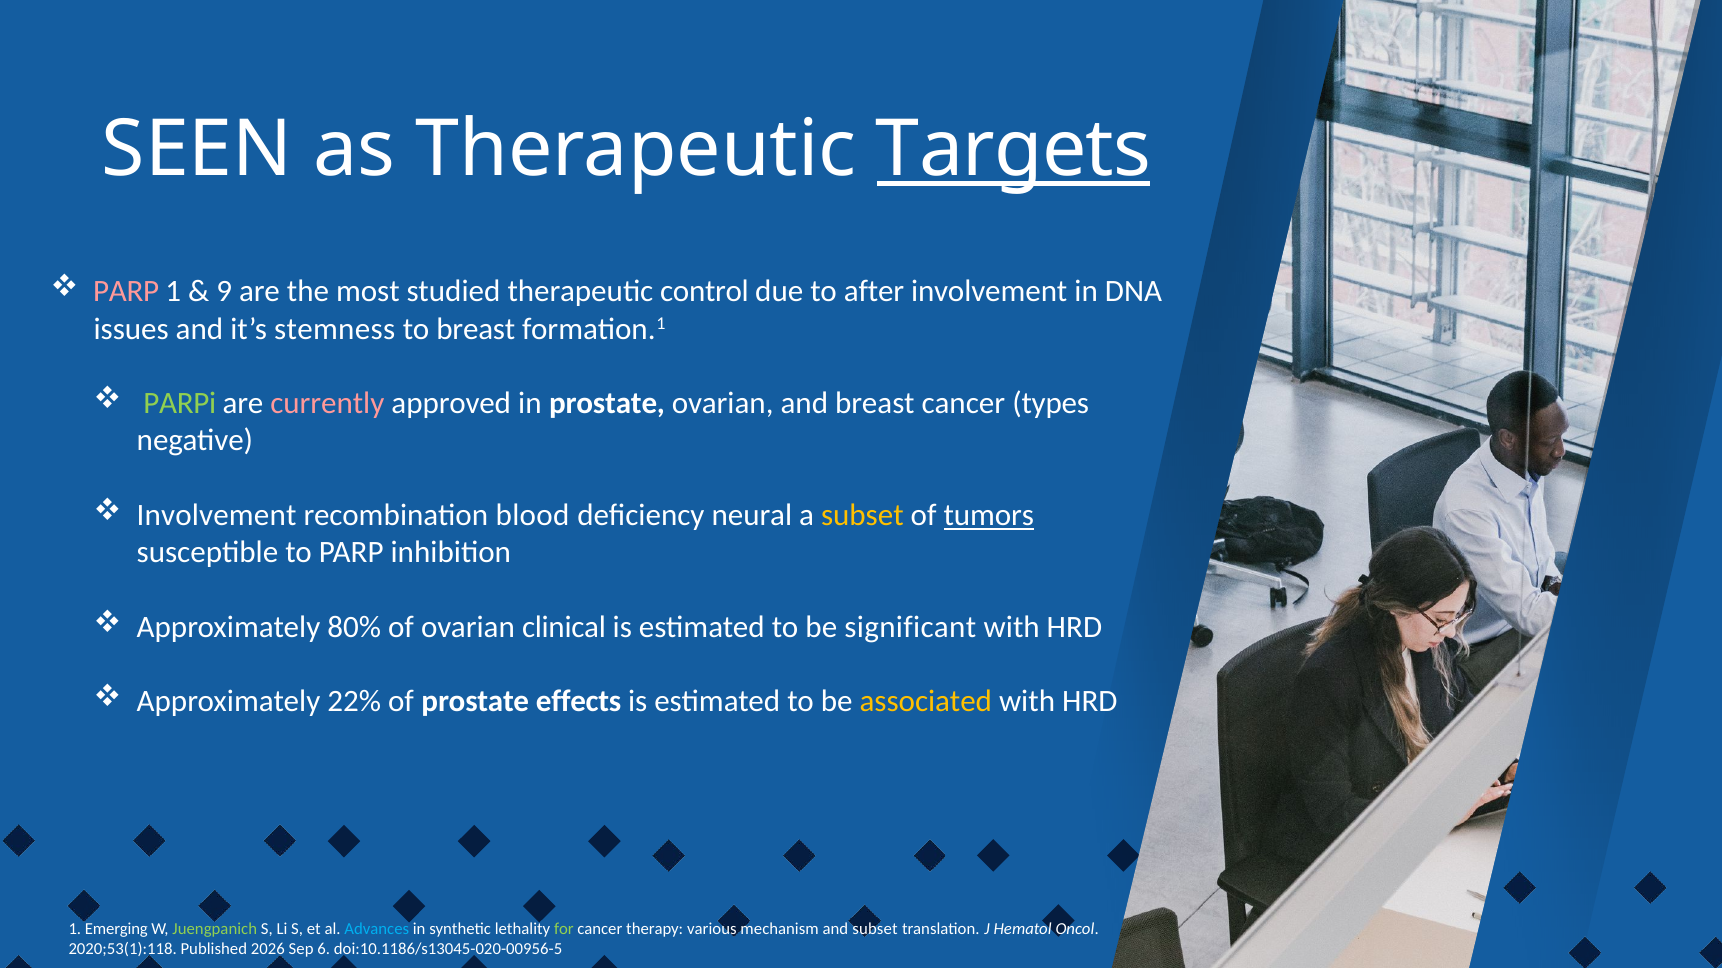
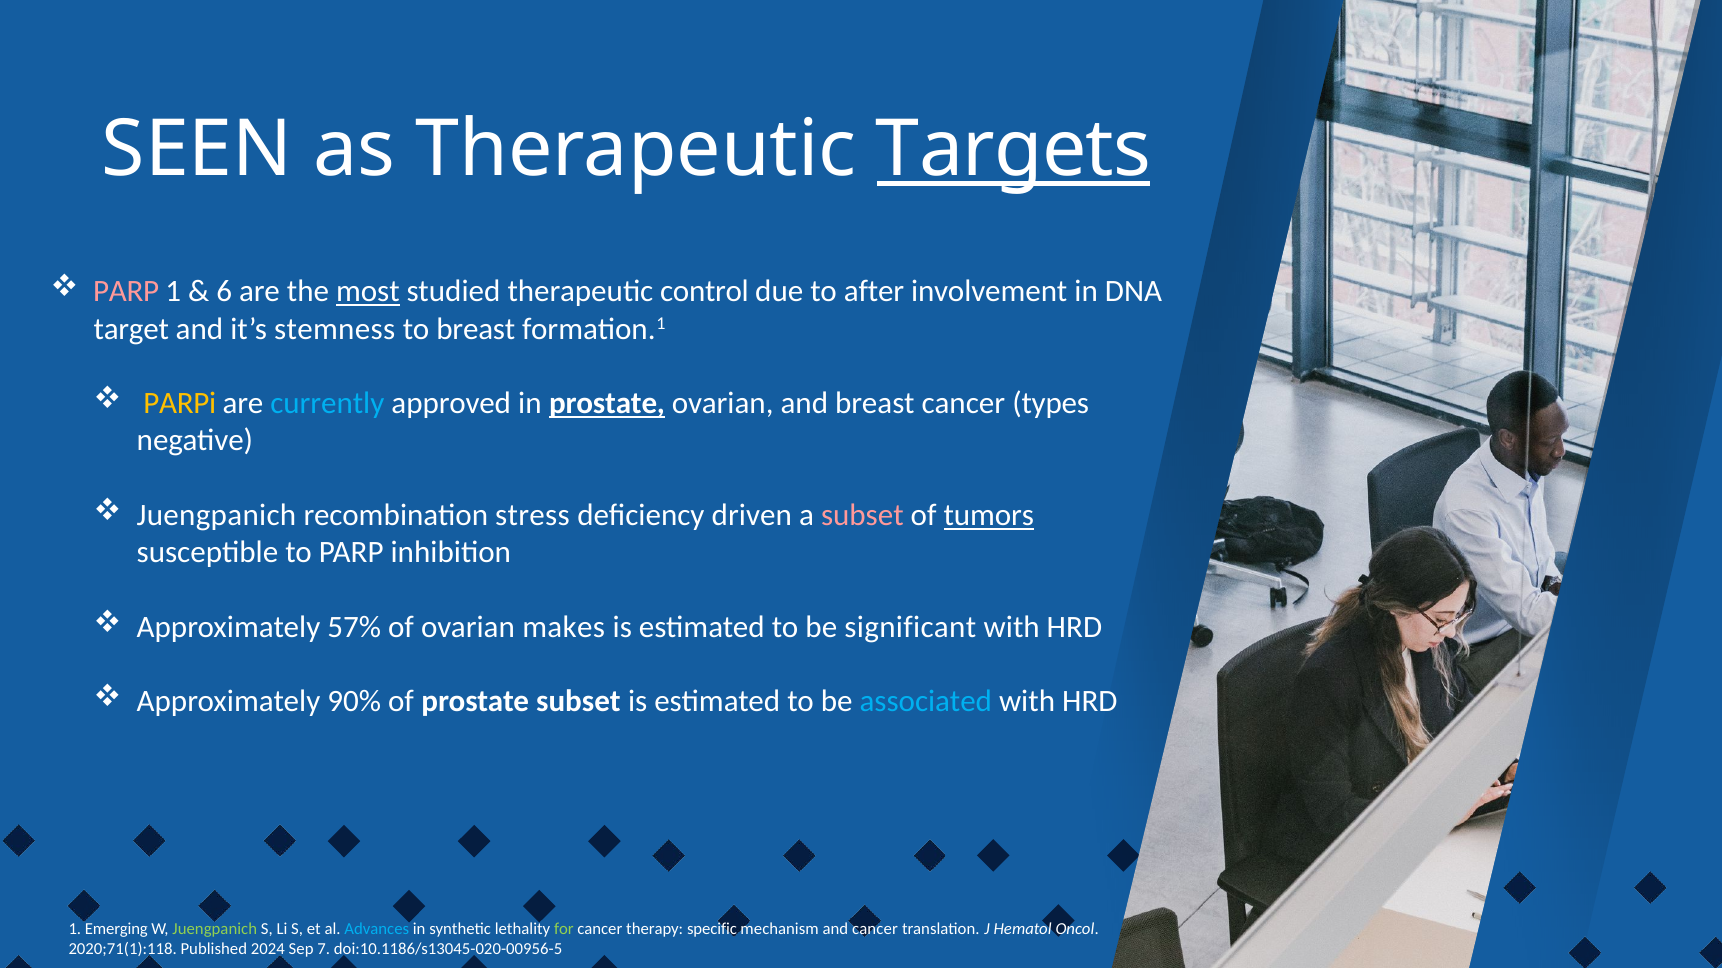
9: 9 -> 6
most underline: none -> present
issues: issues -> target
PARPi colour: light green -> yellow
currently colour: pink -> light blue
prostate at (607, 404) underline: none -> present
Involvement at (217, 516): Involvement -> Juengpanich
blood: blood -> stress
neural: neural -> driven
subset at (862, 516) colour: yellow -> pink
80%: 80% -> 57%
clinical: clinical -> makes
22%: 22% -> 90%
prostate effects: effects -> subset
associated colour: yellow -> light blue
various: various -> specific
and subset: subset -> cancer
2020;53(1):118: 2020;53(1):118 -> 2020;71(1):118
2026: 2026 -> 2024
6: 6 -> 7
